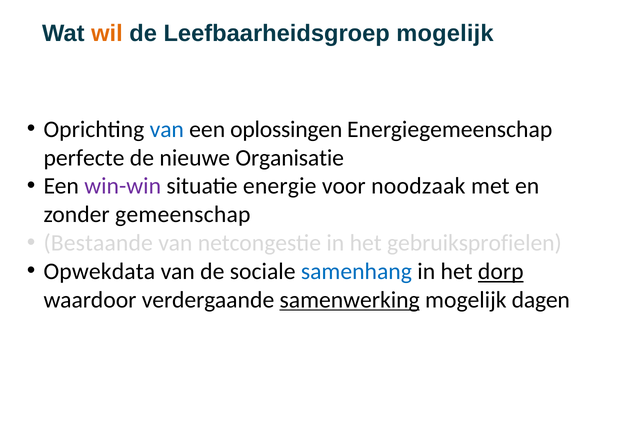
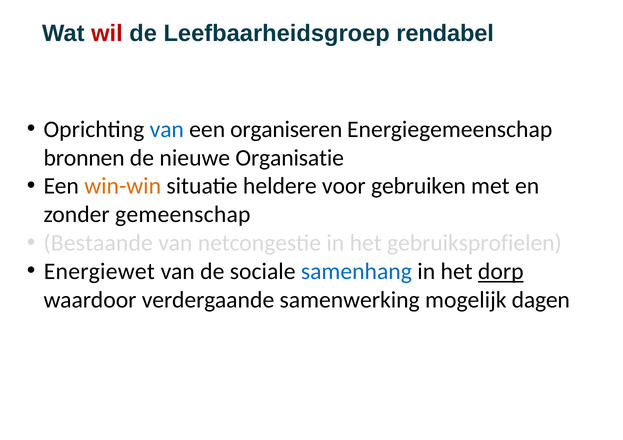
wil colour: orange -> red
Leefbaarheidsgroep mogelijk: mogelijk -> rendabel
oplossingen: oplossingen -> organiseren
perfecte: perfecte -> bronnen
win-win colour: purple -> orange
energie: energie -> heldere
noodzaak: noodzaak -> gebruiken
Opwekdata: Opwekdata -> Energiewet
samenwerking underline: present -> none
